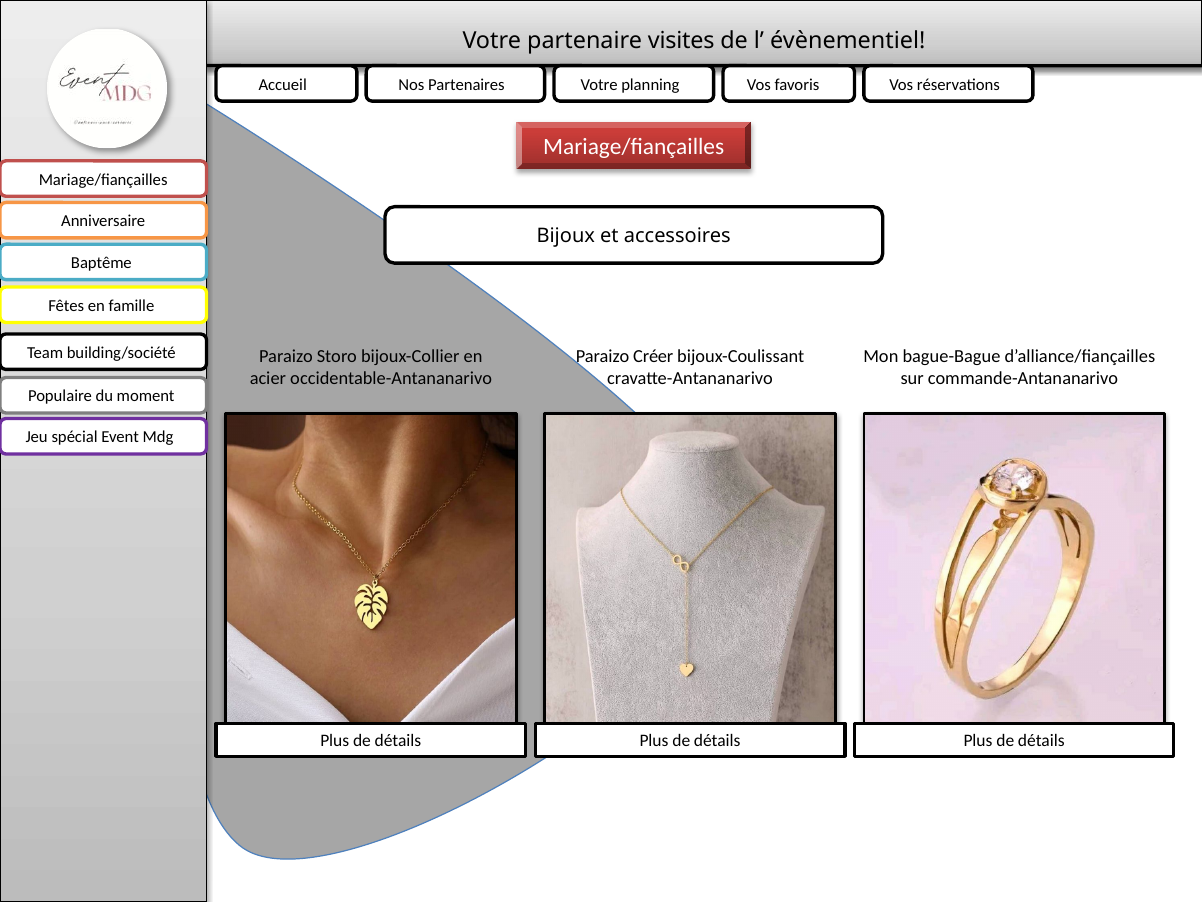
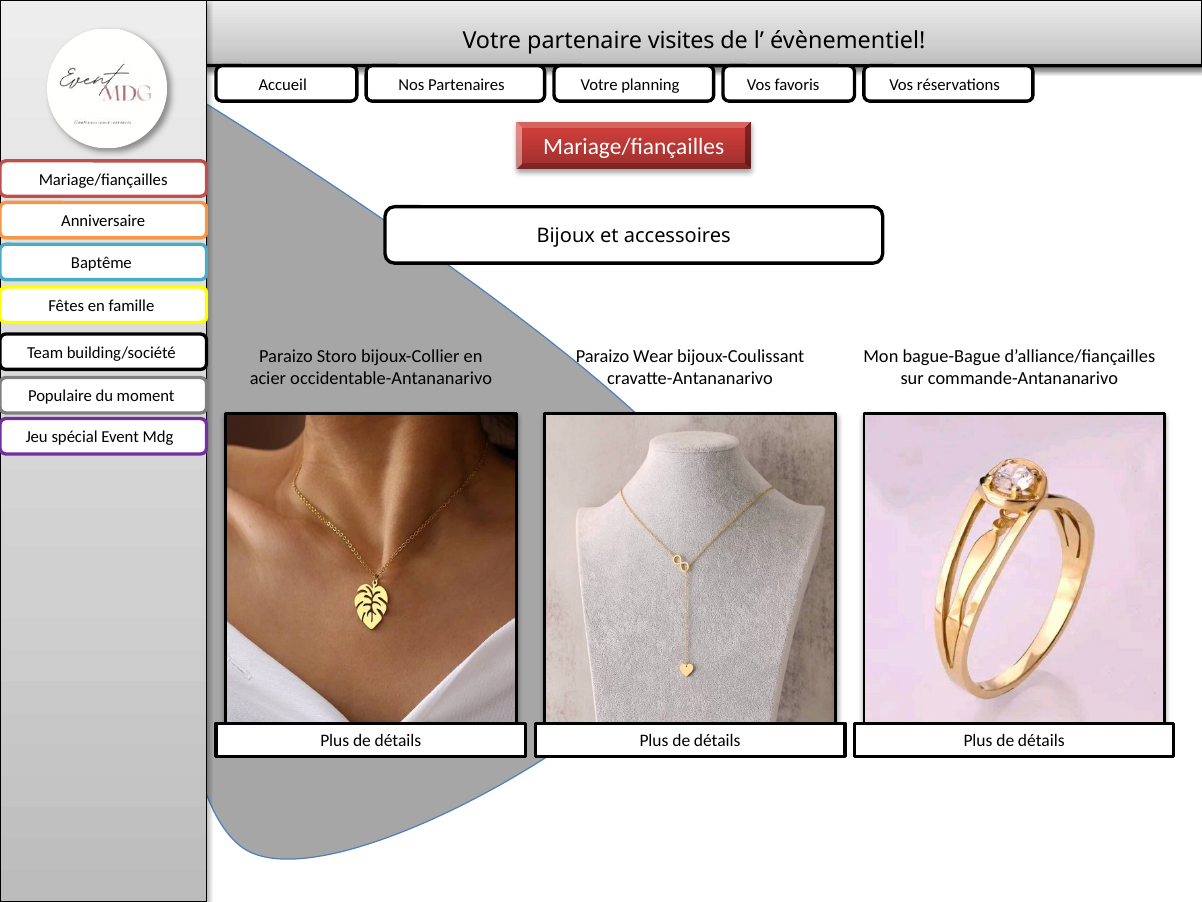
Créer: Créer -> Wear
